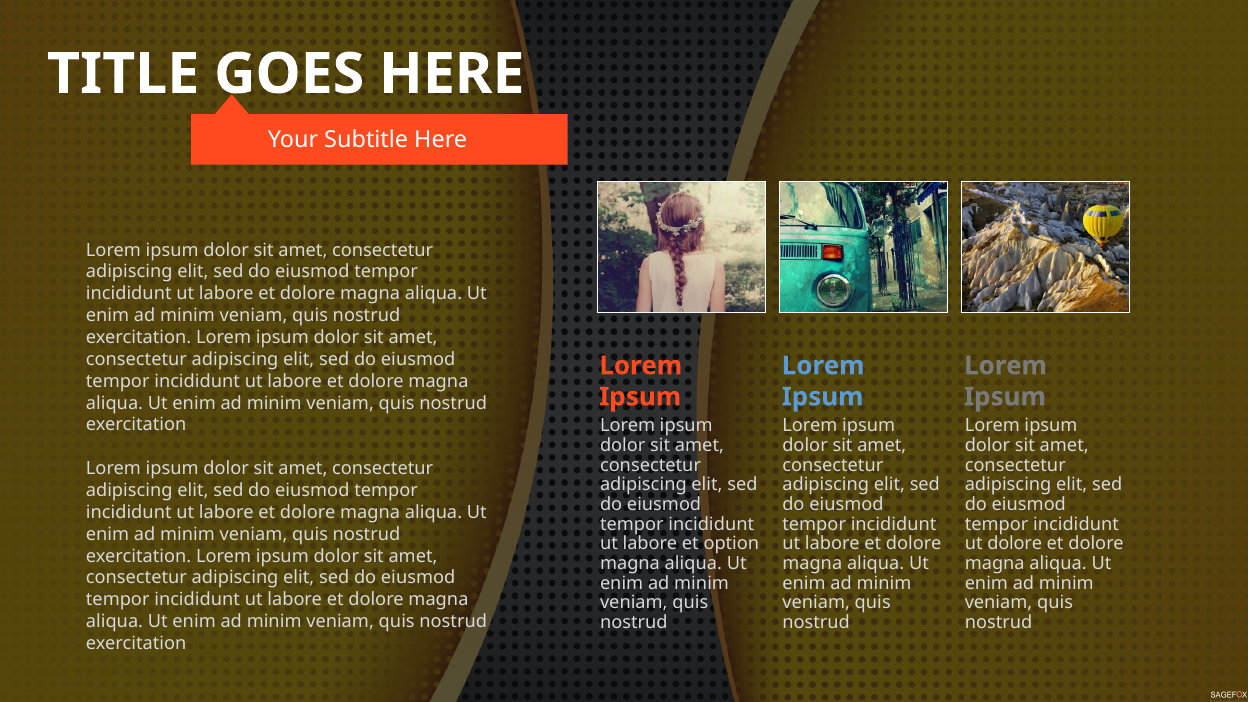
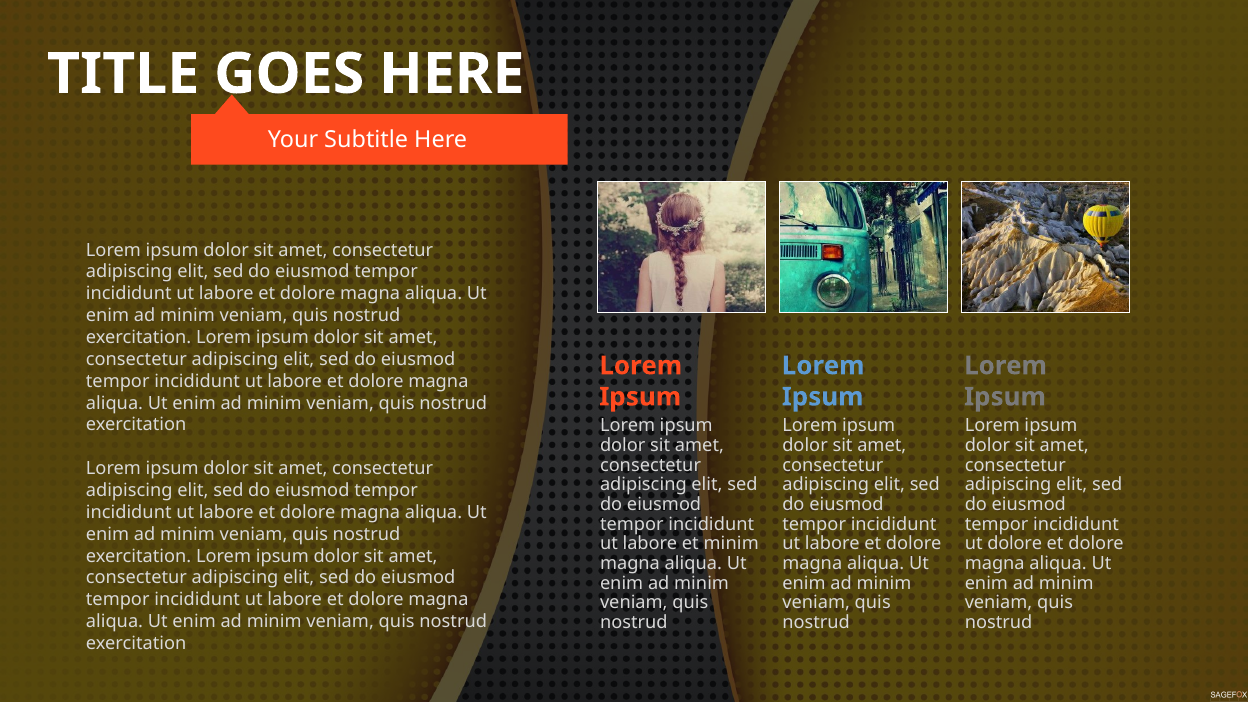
et option: option -> minim
